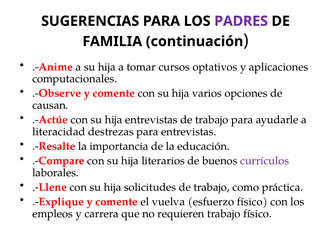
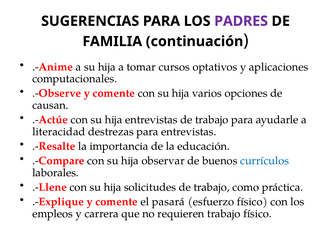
literarios: literarios -> observar
currículos colour: purple -> blue
vuelva: vuelva -> pasará
